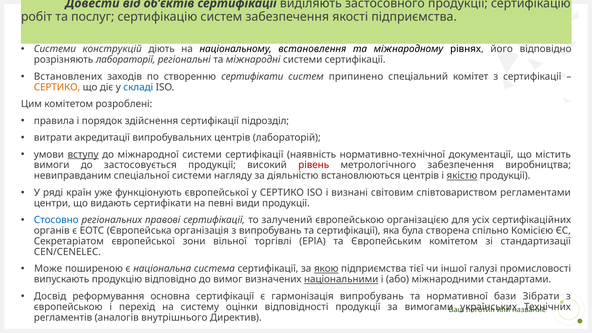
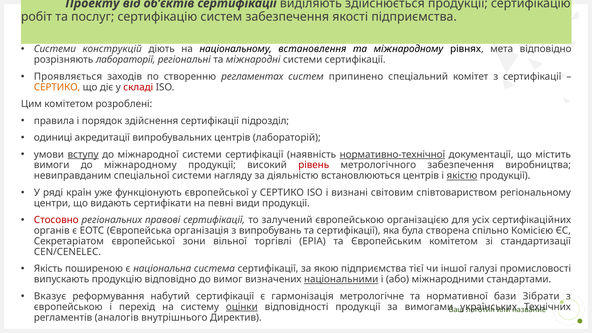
Довести: Довести -> Проекту
застосовного: застосовного -> здійснюється
його: його -> мета
Встановлених: Встановлених -> Проявляється
створенню сертифікати: сертифікати -> регламентах
складі colour: blue -> red
витрати: витрати -> одиниці
нормативно-технічної underline: none -> present
до застосовується: застосовується -> міжнародному
регламентами: регламентами -> регіональному
Стосовно colour: blue -> red
Може: Може -> Якість
якою underline: present -> none
Досвід: Досвід -> Вказує
основна: основна -> набутий
гармонізація випробувань: випробувань -> метрологічне
оцінки underline: none -> present
